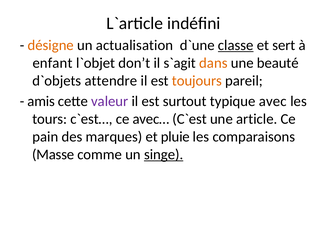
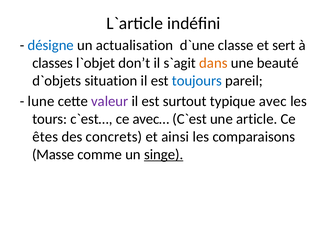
désigne colour: orange -> blue
classe underline: present -> none
enfant: enfant -> classes
attendre: attendre -> situation
toujours colour: orange -> blue
amis: amis -> lune
pain: pain -> êtes
marques: marques -> concrets
pluie: pluie -> ainsi
